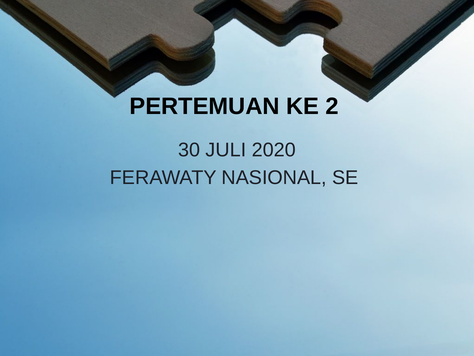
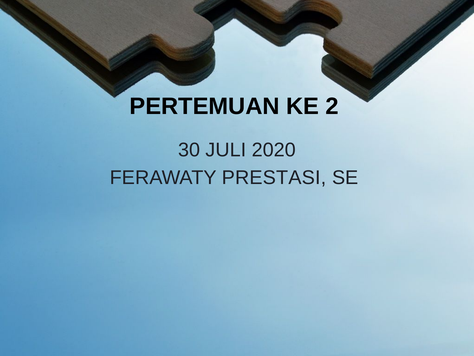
NASIONAL: NASIONAL -> PRESTASI
